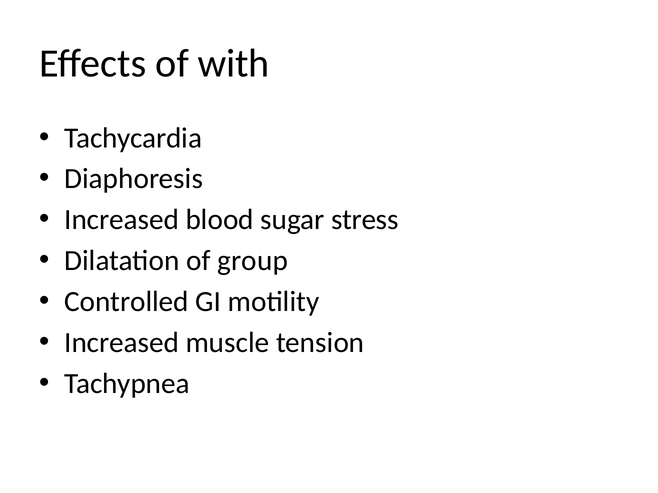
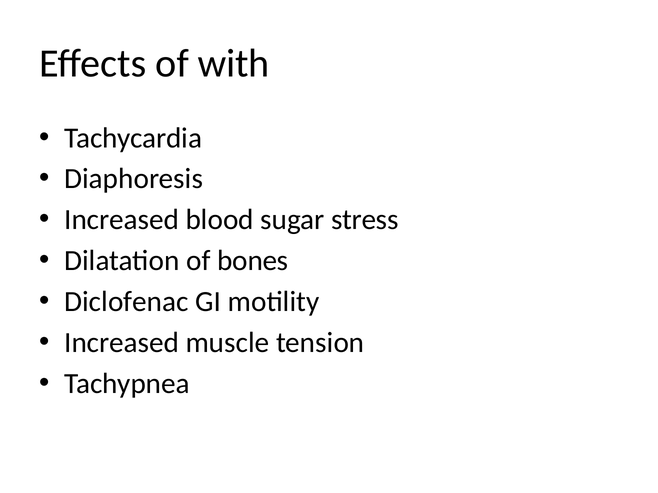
group: group -> bones
Controlled: Controlled -> Diclofenac
